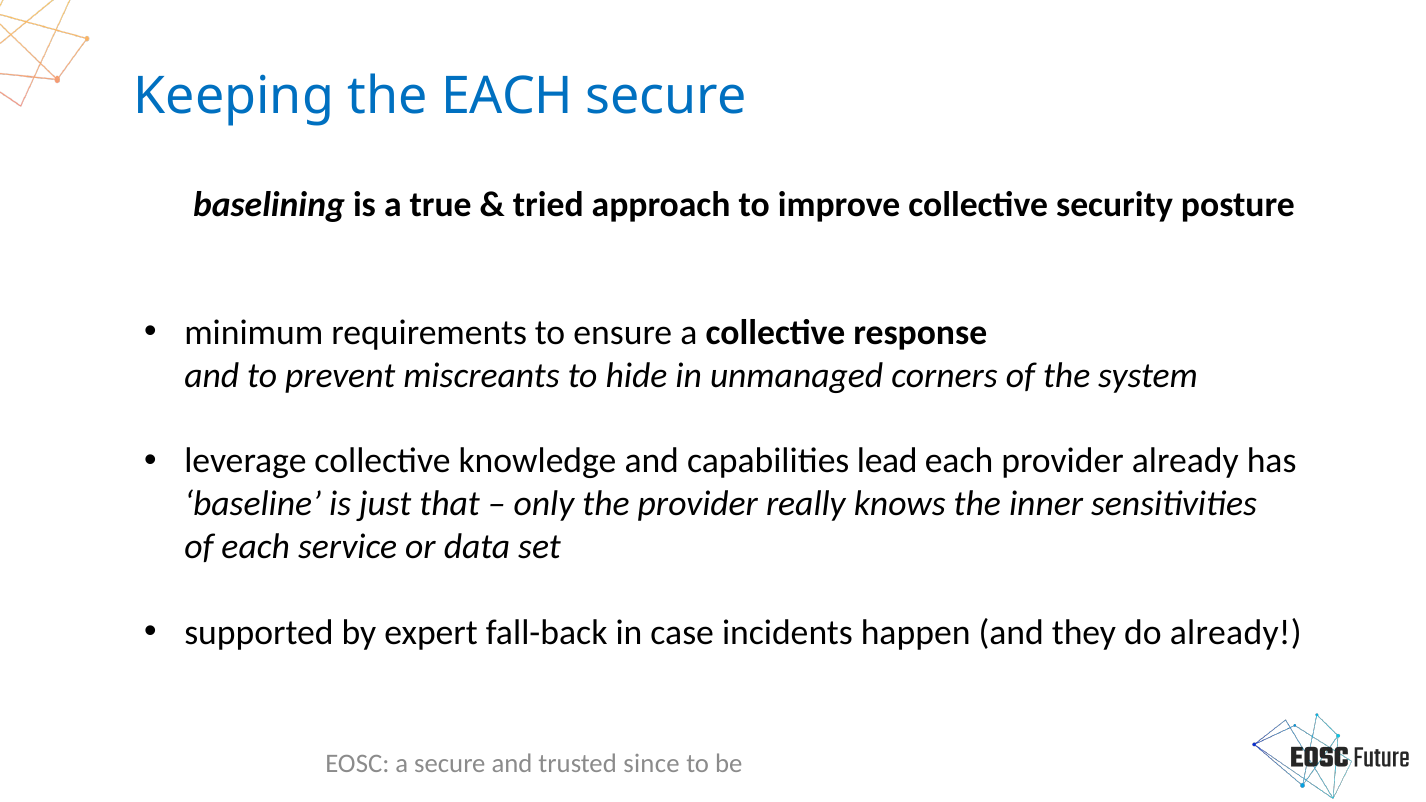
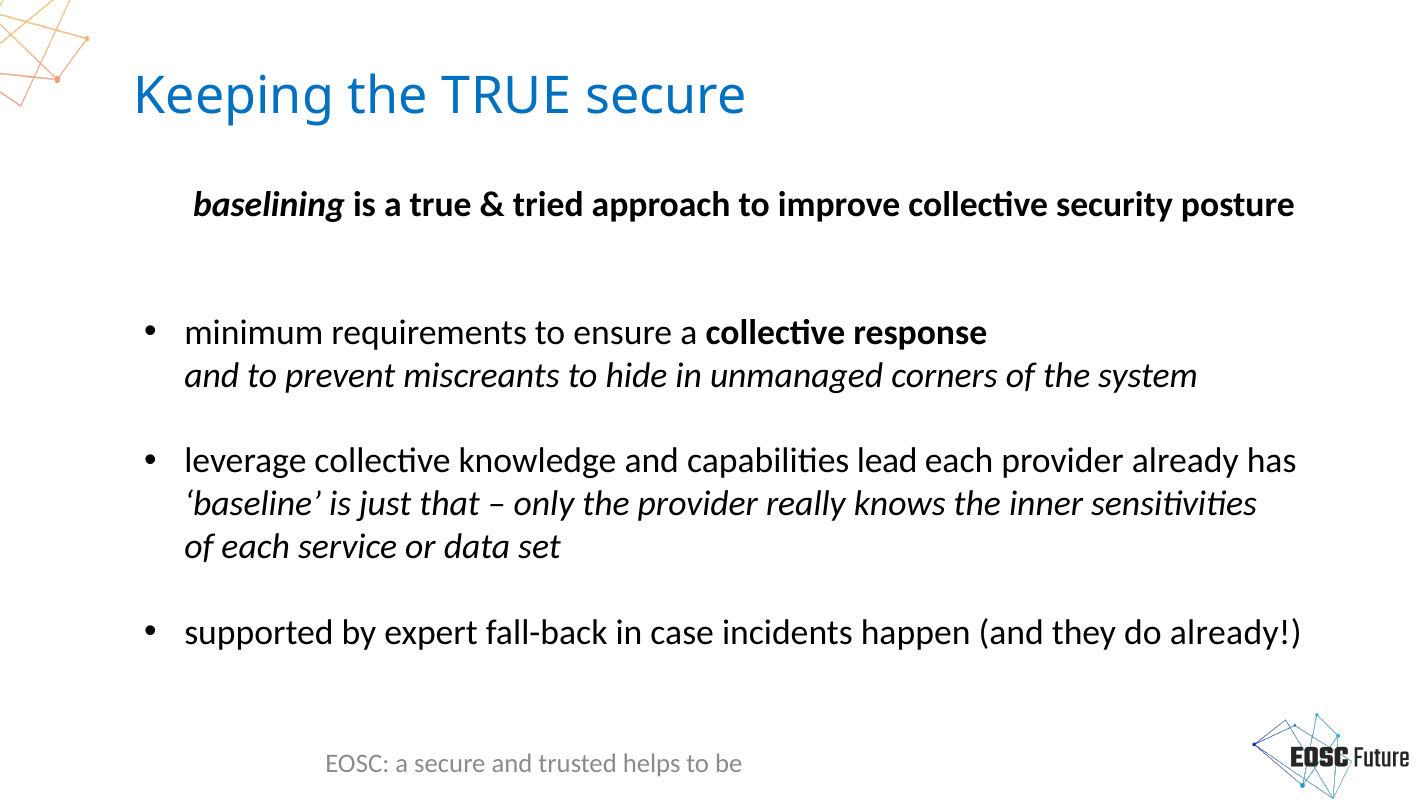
the EACH: EACH -> TRUE
since: since -> helps
